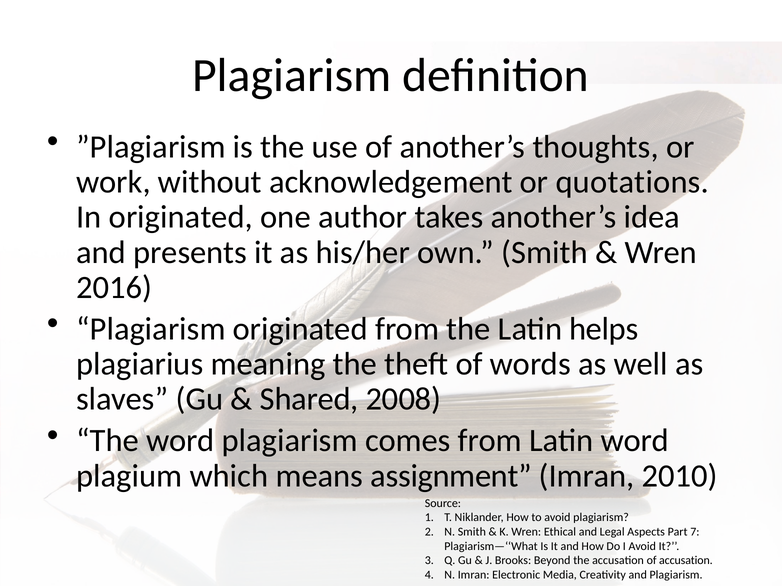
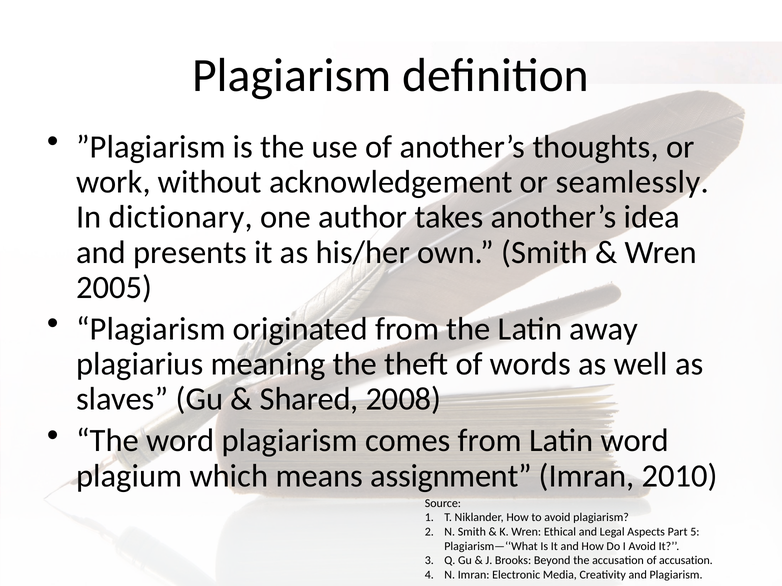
quotations: quotations -> seamlessly
In originated: originated -> dictionary
2016: 2016 -> 2005
helps: helps -> away
7: 7 -> 5
